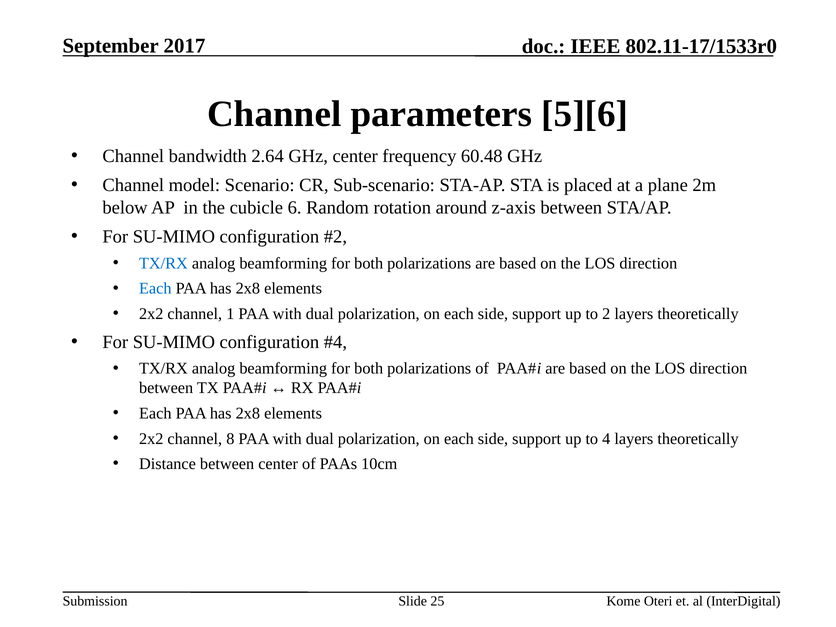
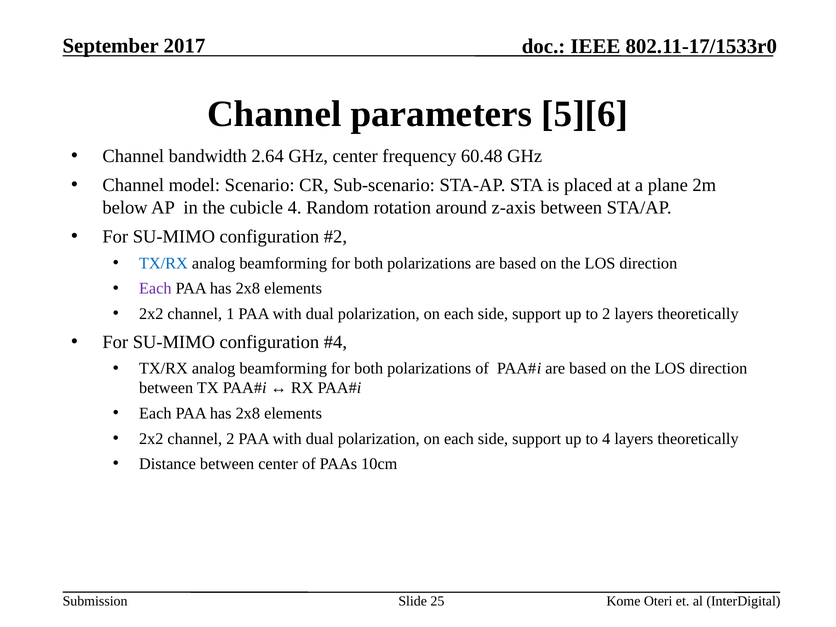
cubicle 6: 6 -> 4
Each at (155, 289) colour: blue -> purple
channel 8: 8 -> 2
